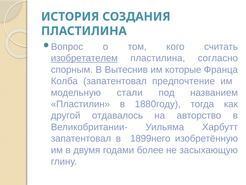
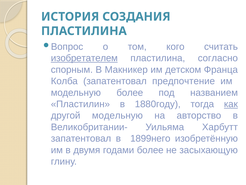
Вытеснив: Вытеснив -> Макникер
которые: которые -> детском
модельную стали: стали -> более
как underline: none -> present
другой отдавалось: отдавалось -> модельную
